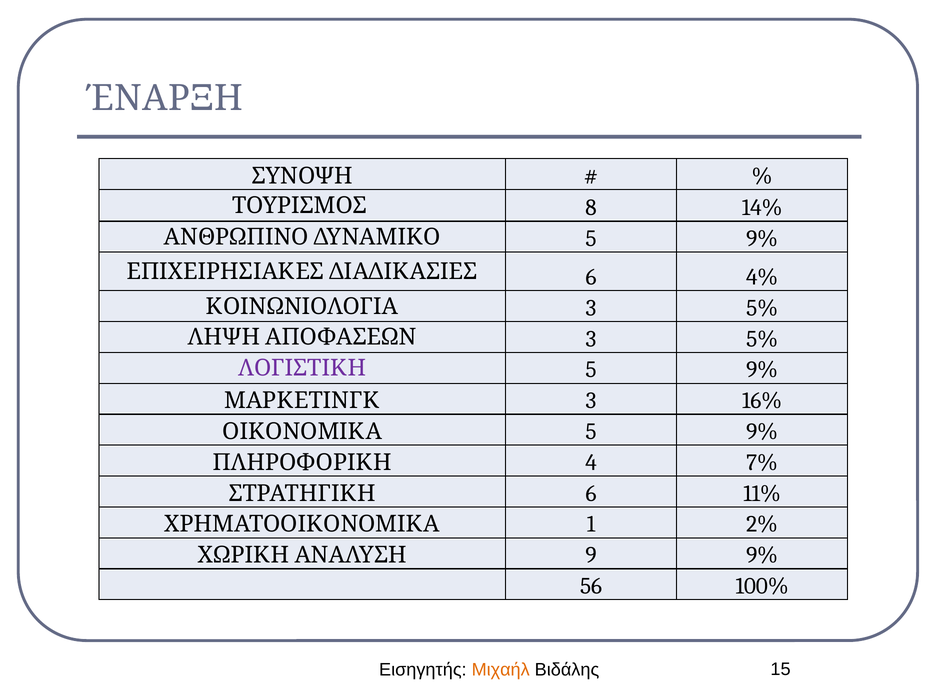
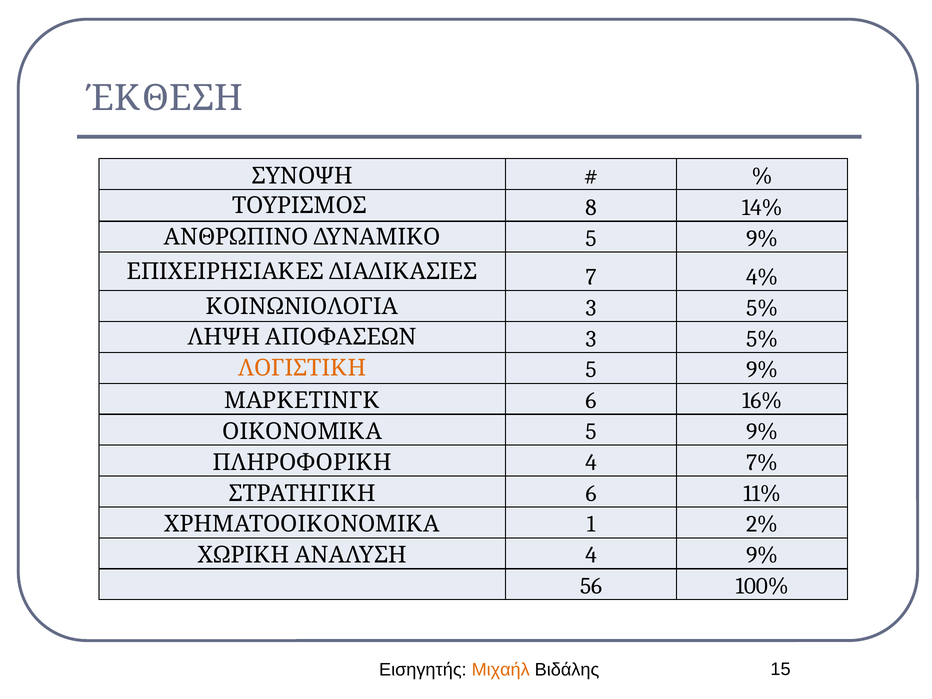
ΈΝΑΡΞΗ: ΈΝΑΡΞΗ -> ΈΚΘΕΣΗ
6 at (591, 277): 6 -> 7
ΛΟΓΙΣΤΙΚΗ colour: purple -> orange
3 at (591, 401): 3 -> 6
9 at (591, 555): 9 -> 4
